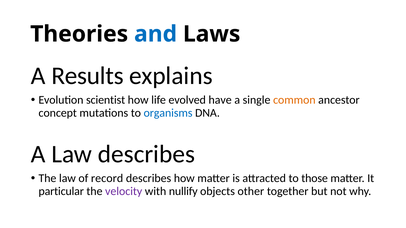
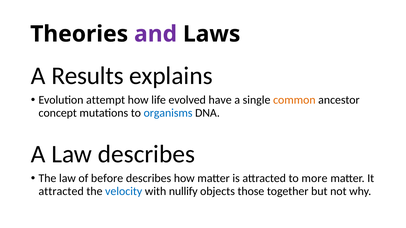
and colour: blue -> purple
scientist: scientist -> attempt
record: record -> before
those: those -> more
particular at (61, 191): particular -> attracted
velocity colour: purple -> blue
other: other -> those
